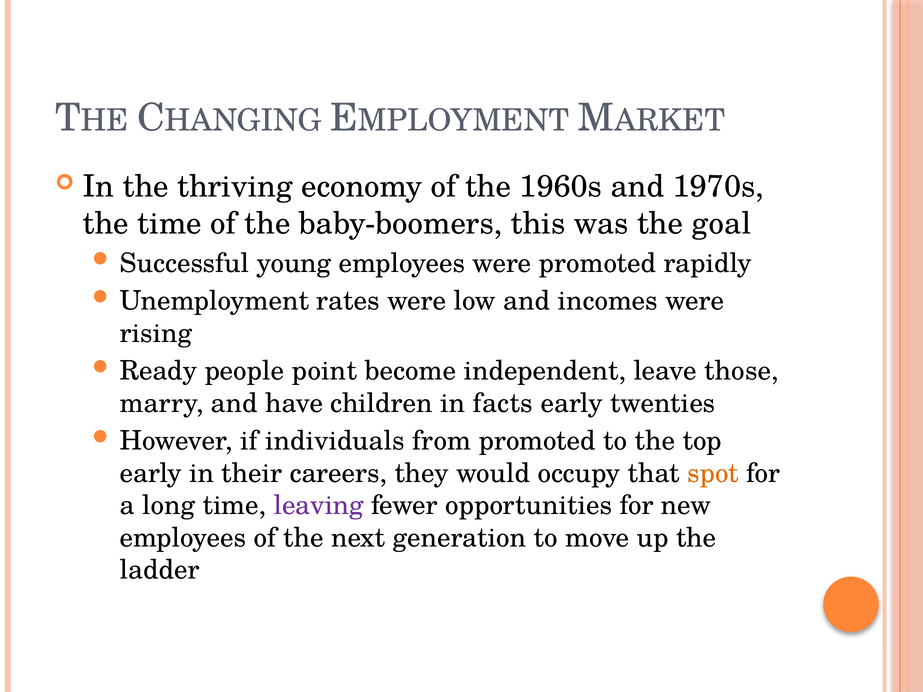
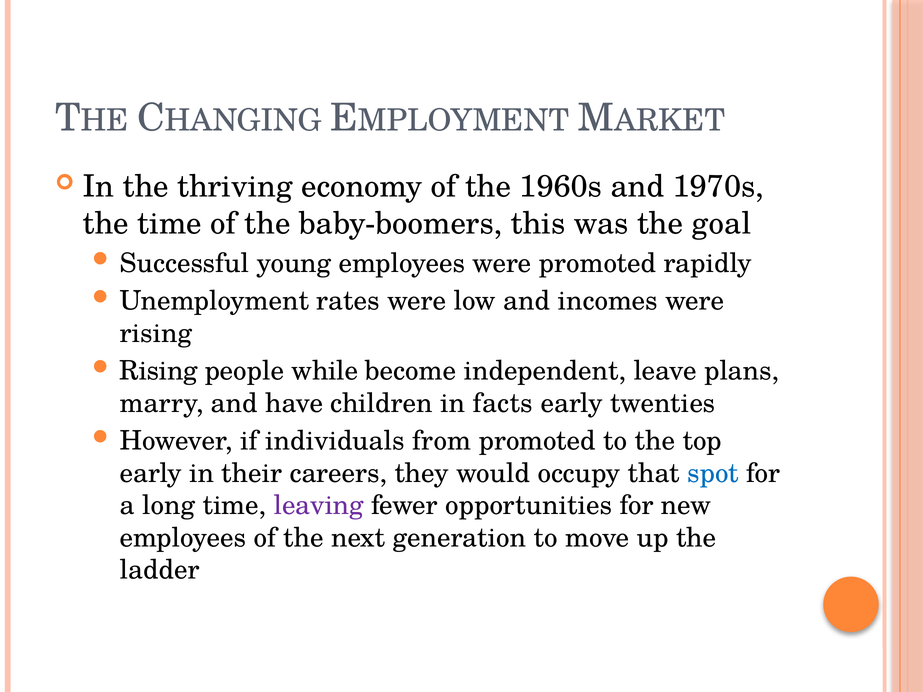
Ready at (159, 371): Ready -> Rising
point: point -> while
those: those -> plans
spot colour: orange -> blue
